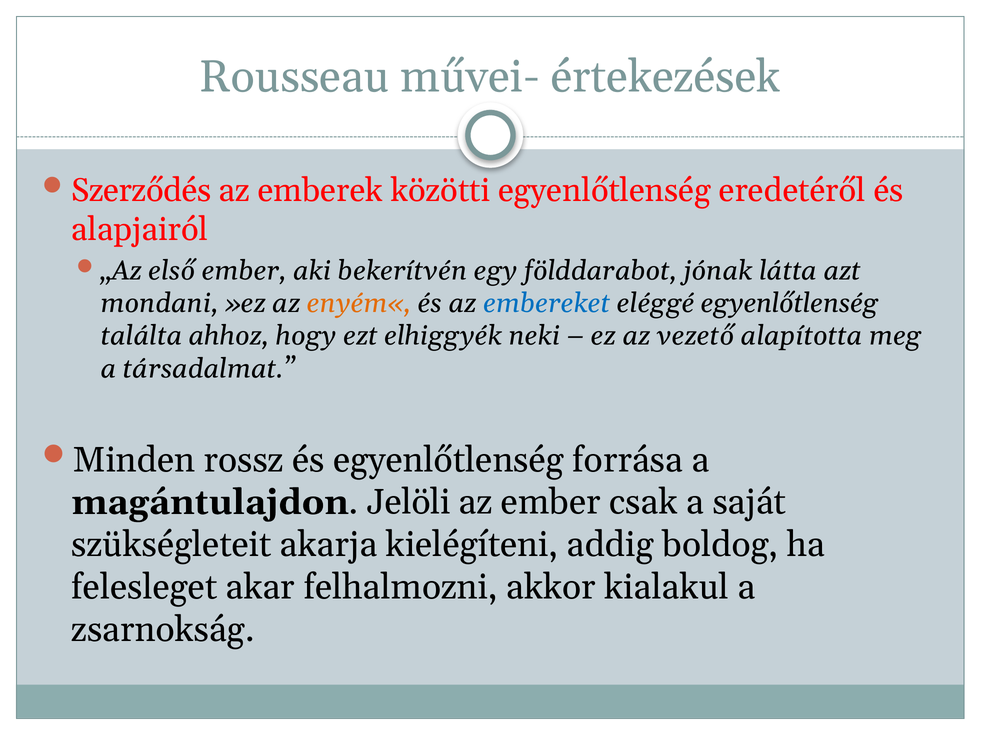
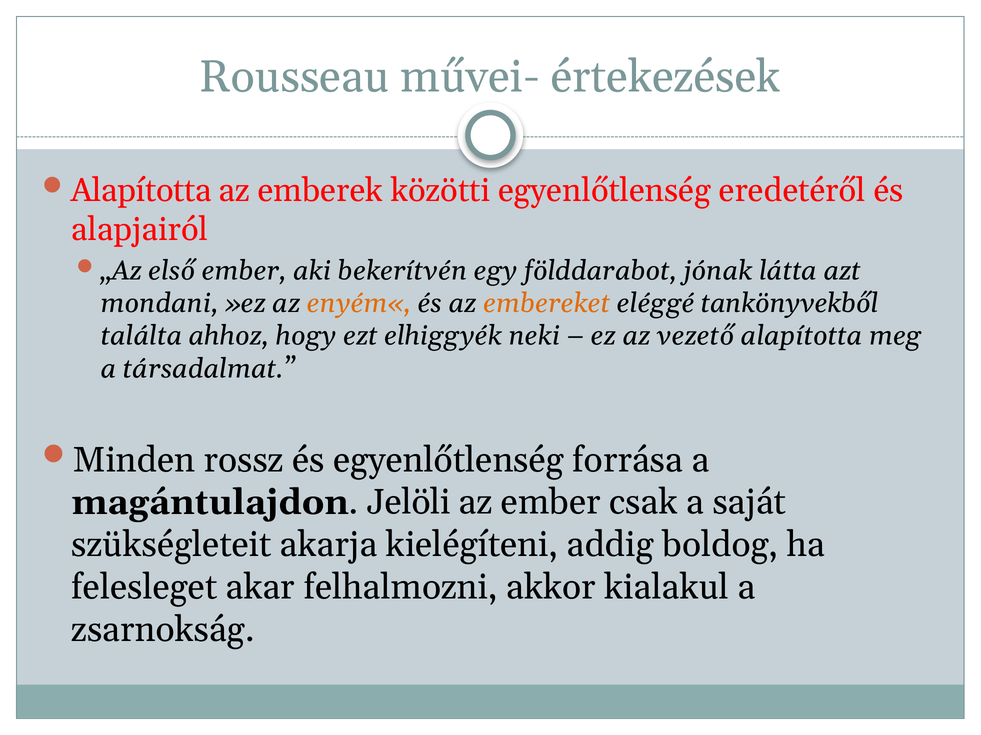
Szerződés at (141, 191): Szerződés -> Alapította
embereket colour: blue -> orange
eléggé egyenlőtlenség: egyenlőtlenség -> tankönyvekből
